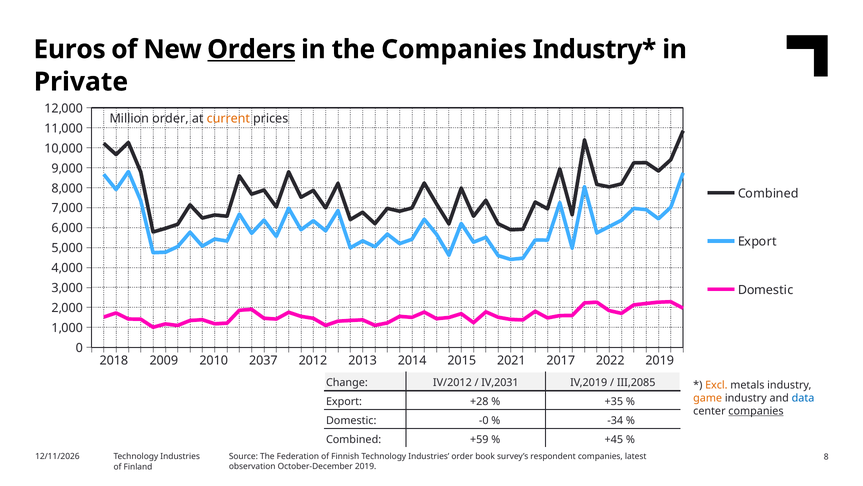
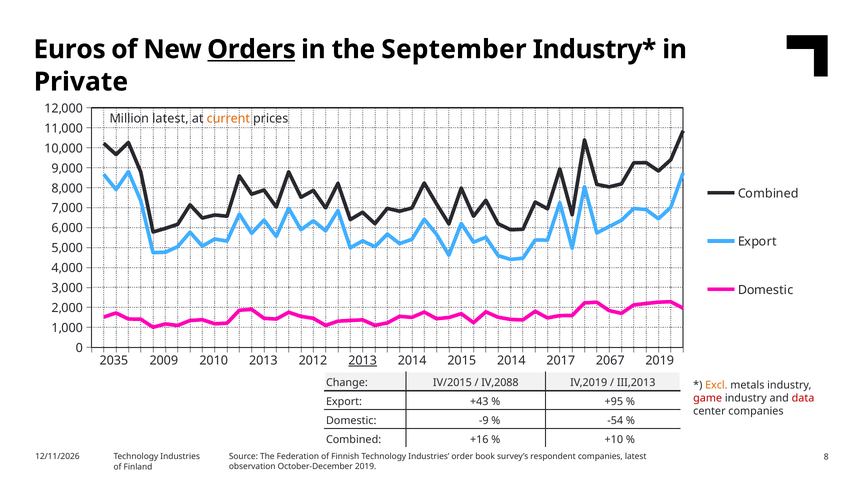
the Companies: Companies -> September
Million order: order -> latest
2018: 2018 -> 2035
2010 2037: 2037 -> 2013
2013 at (363, 360) underline: none -> present
2015 2021: 2021 -> 2014
2022: 2022 -> 2067
IV/2012: IV/2012 -> IV/2015
IV,2031: IV,2031 -> IV,2088
III,2085: III,2085 -> III,2013
game colour: orange -> red
data colour: blue -> red
+28: +28 -> +43
+35: +35 -> +95
companies at (756, 411) underline: present -> none
-0: -0 -> -9
-34: -34 -> -54
+59: +59 -> +16
+45: +45 -> +10
